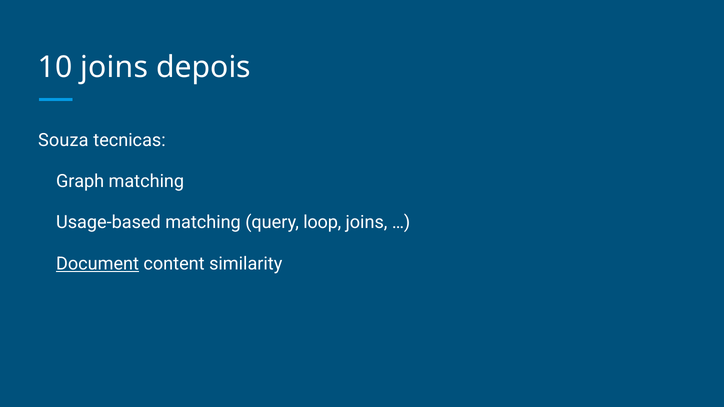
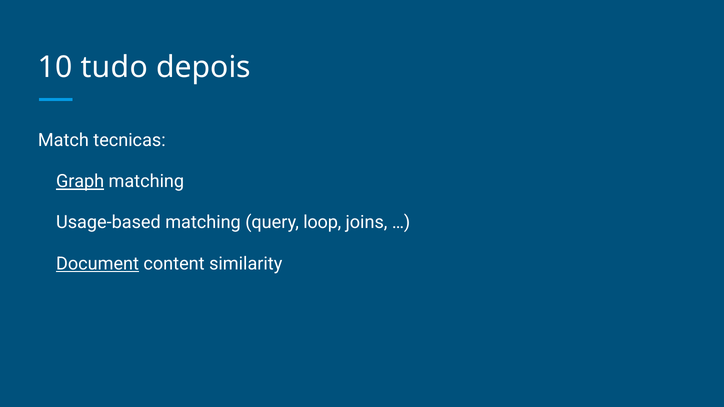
10 joins: joins -> tudo
Souza: Souza -> Match
Graph underline: none -> present
